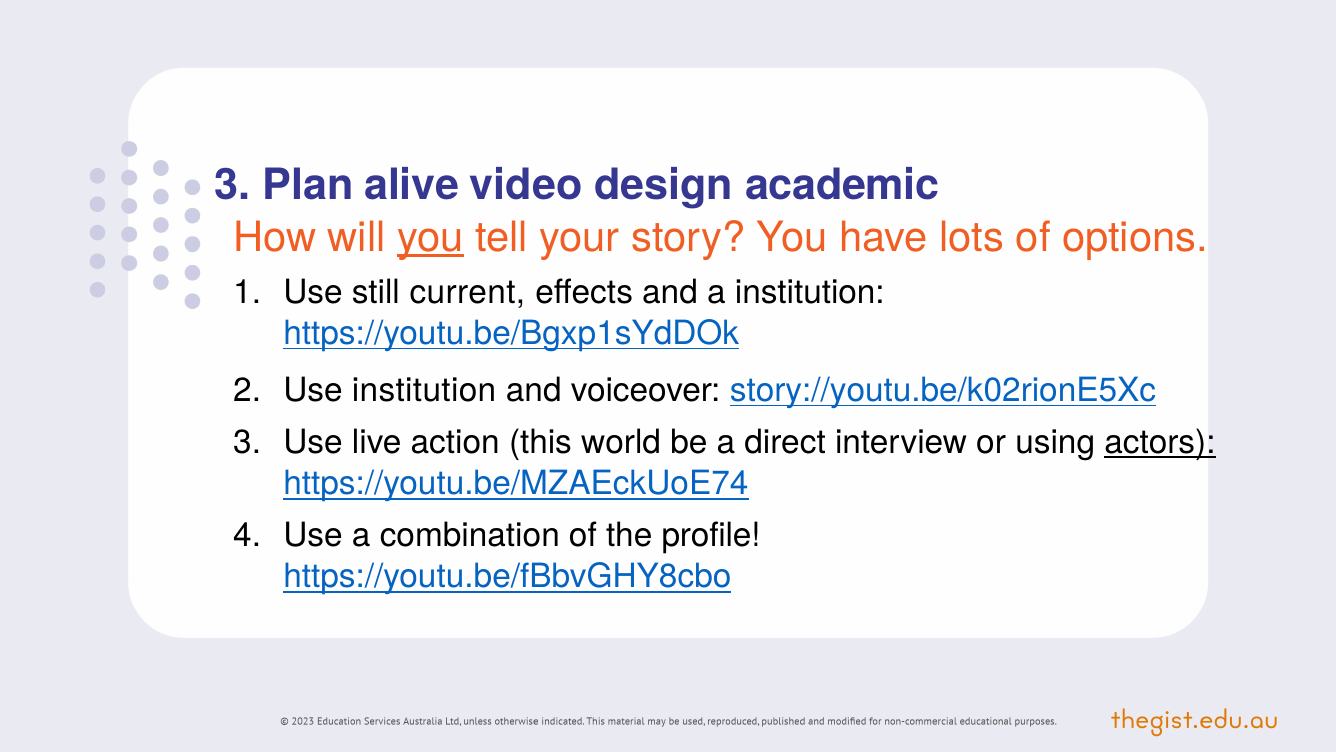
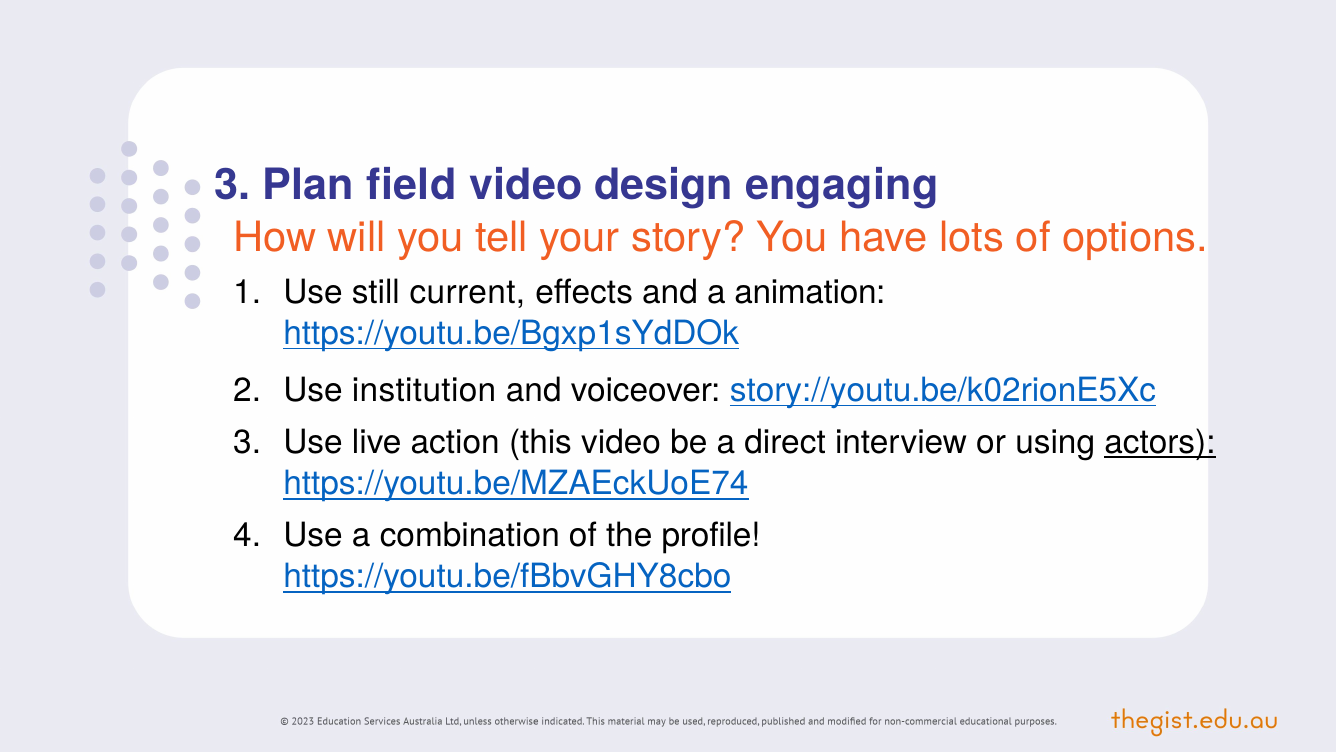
alive: alive -> field
academic: academic -> engaging
you at (431, 238) underline: present -> none
a institution: institution -> animation
this world: world -> video
